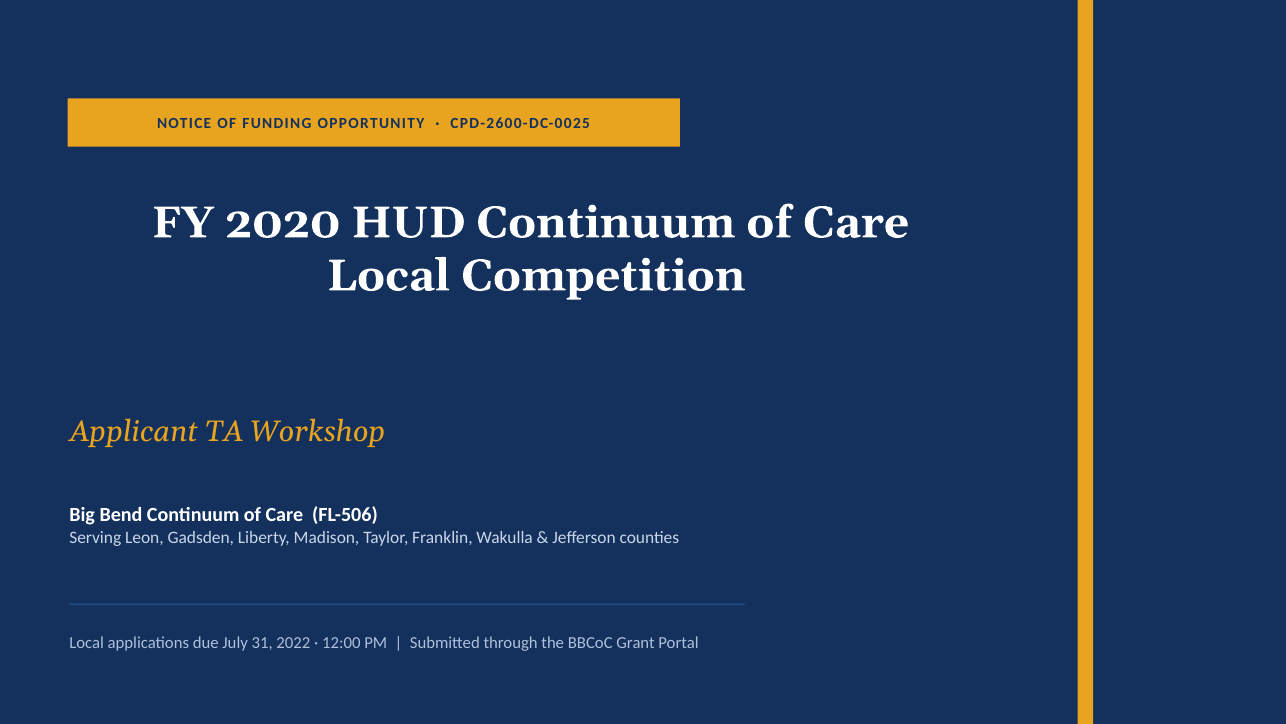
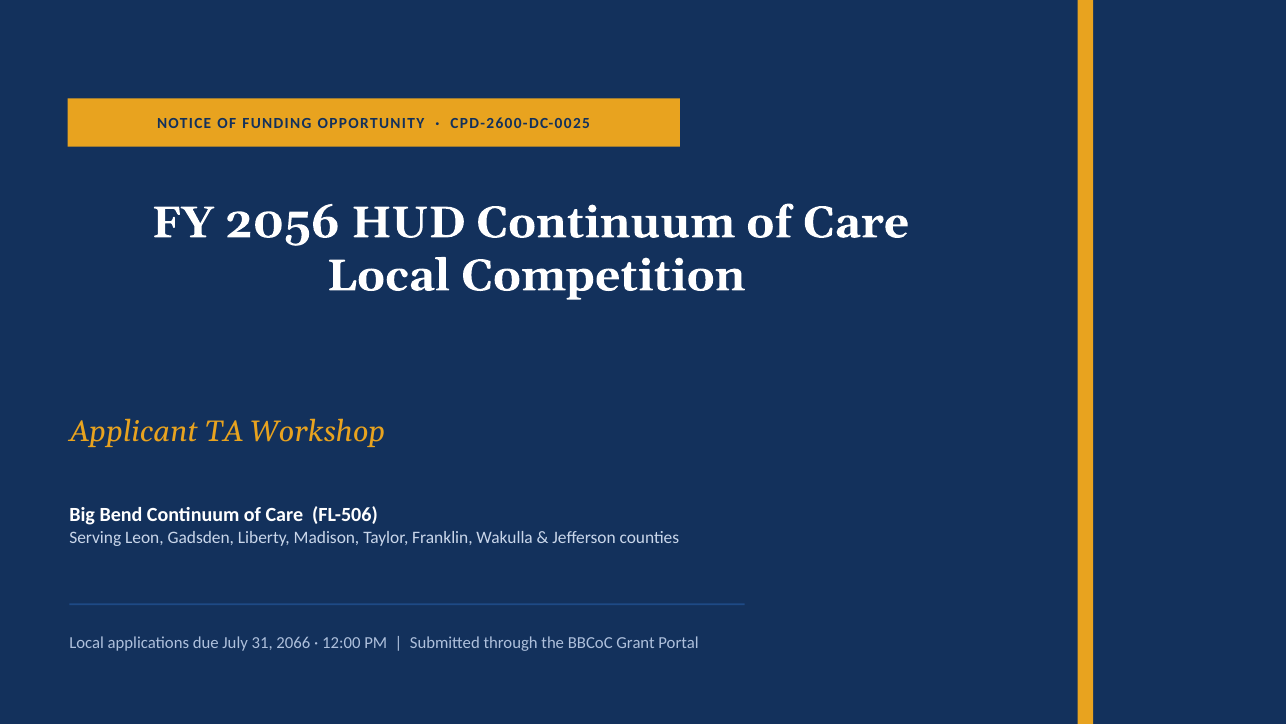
2020: 2020 -> 2056
2022: 2022 -> 2066
